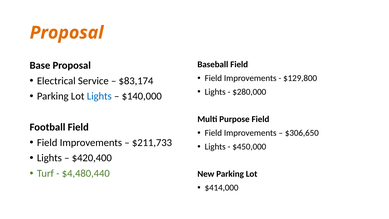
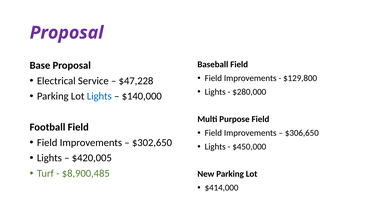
Proposal at (67, 33) colour: orange -> purple
$83,174: $83,174 -> $47,228
$211,733: $211,733 -> $302,650
$420,400: $420,400 -> $420,005
$4,480,440: $4,480,440 -> $8,900,485
